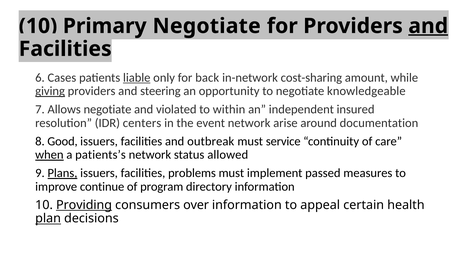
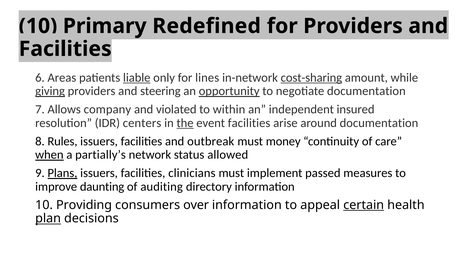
Negotiate at (207, 26): Negotiate -> Redefined
and at (428, 26) underline: present -> none
Cases: Cases -> Areas
back: back -> lines
cost-sharing underline: none -> present
opportunity underline: none -> present
negotiate knowledgeable: knowledgeable -> documentation
Allows negotiate: negotiate -> company
the underline: none -> present
event network: network -> facilities
Good: Good -> Rules
service: service -> money
patients’s: patients’s -> partially’s
problems: problems -> clinicians
continue: continue -> daunting
program: program -> auditing
Providing underline: present -> none
certain underline: none -> present
